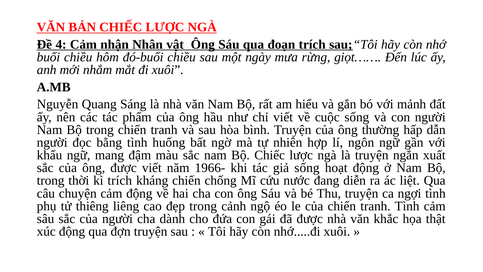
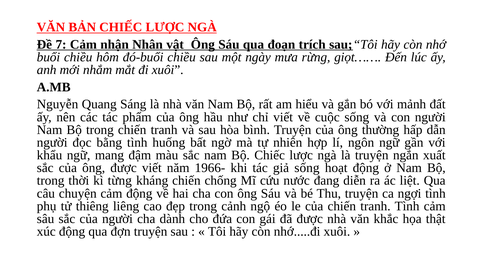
4: 4 -> 7
kì trích: trích -> từng
